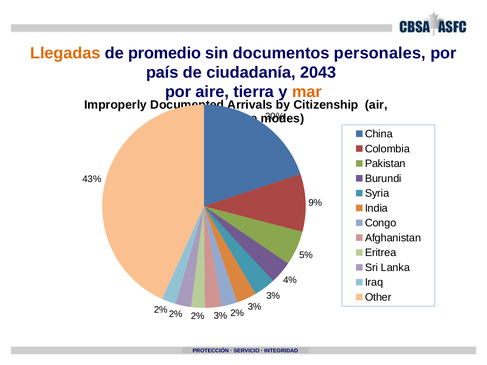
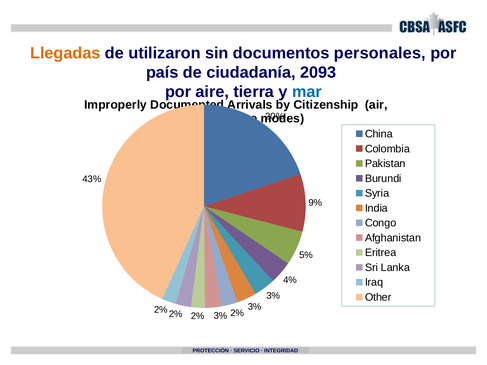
promedio: promedio -> utilizaron
2043: 2043 -> 2093
mar colour: orange -> blue
